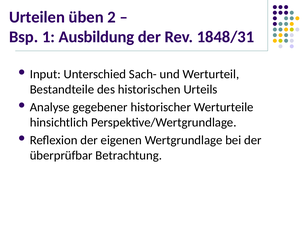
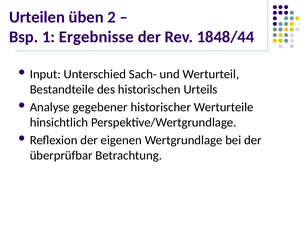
Ausbildung: Ausbildung -> Ergebnisse
1848/31: 1848/31 -> 1848/44
